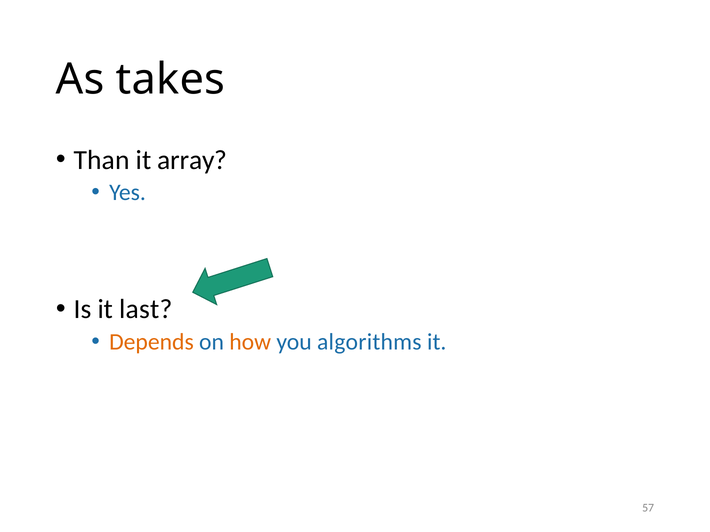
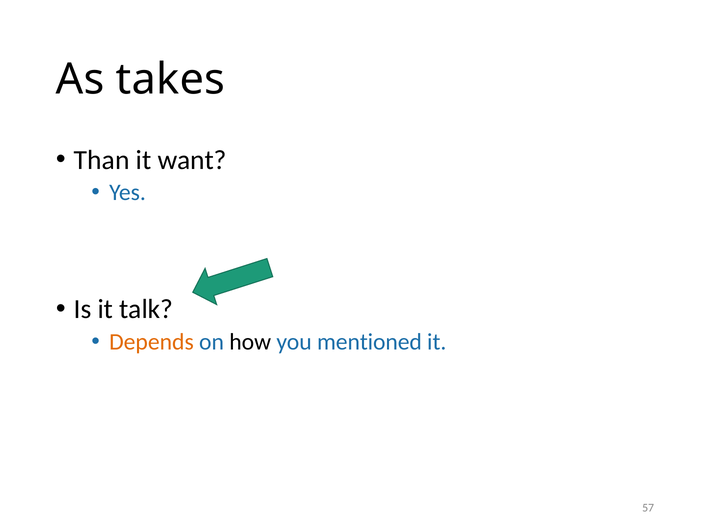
array: array -> want
last: last -> talk
how colour: orange -> black
algorithms: algorithms -> mentioned
